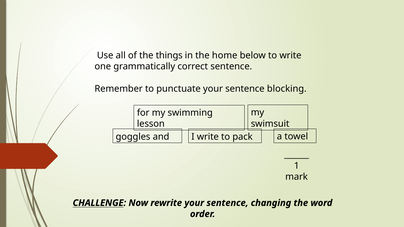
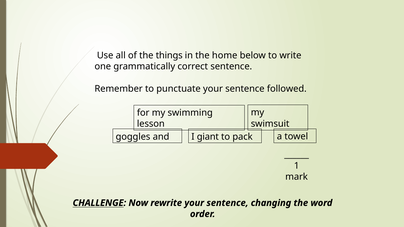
blocking: blocking -> followed
I write: write -> giant
